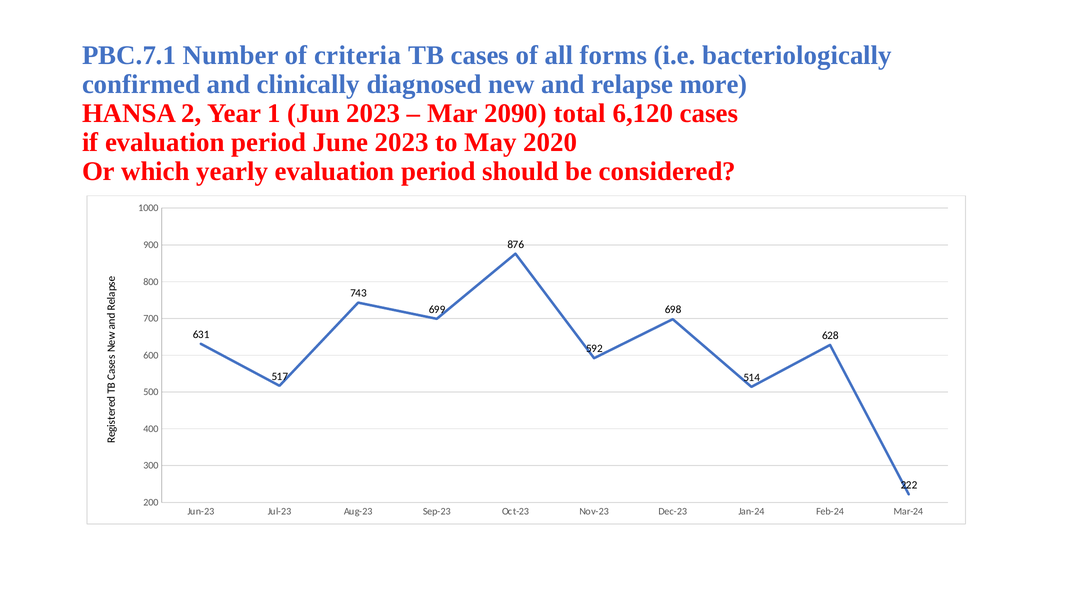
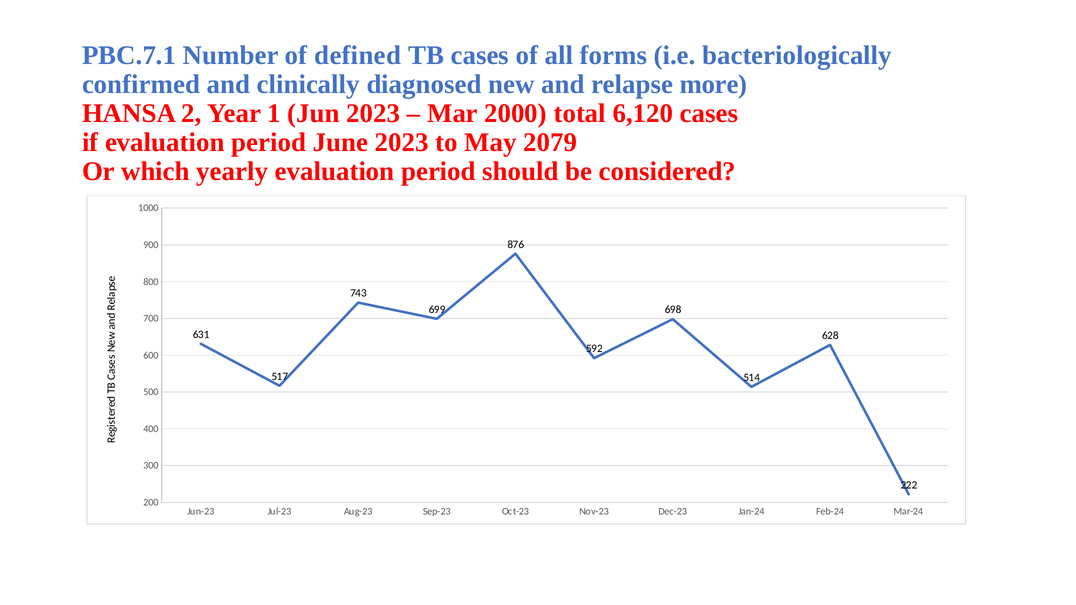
criteria: criteria -> defined
2090: 2090 -> 2000
2020: 2020 -> 2079
